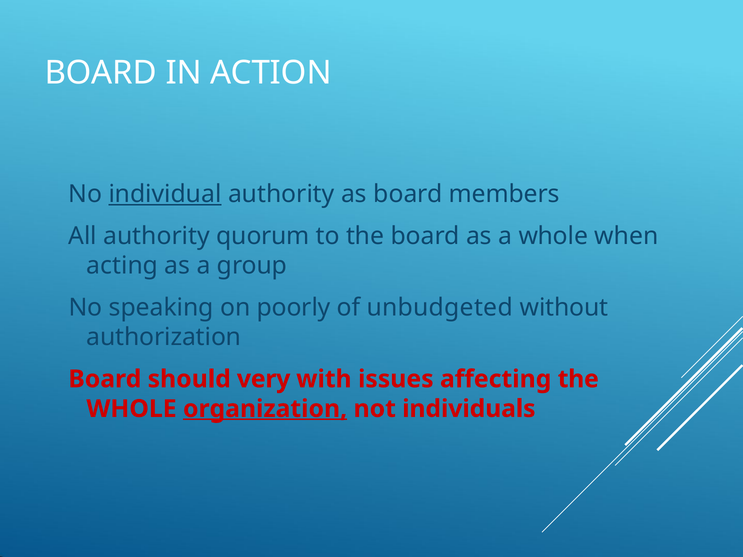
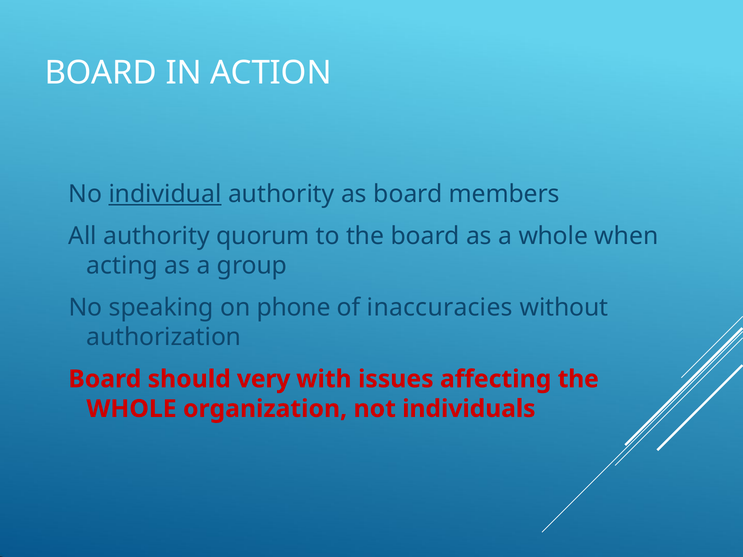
poorly: poorly -> phone
unbudgeted: unbudgeted -> inaccuracies
organization underline: present -> none
